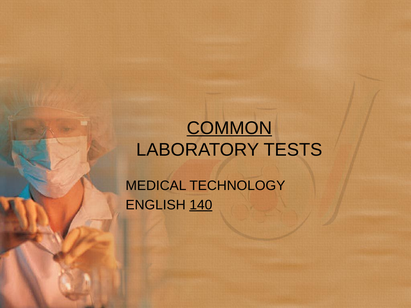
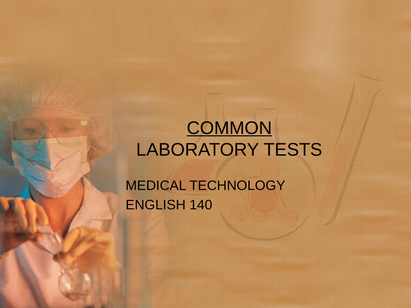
140 underline: present -> none
